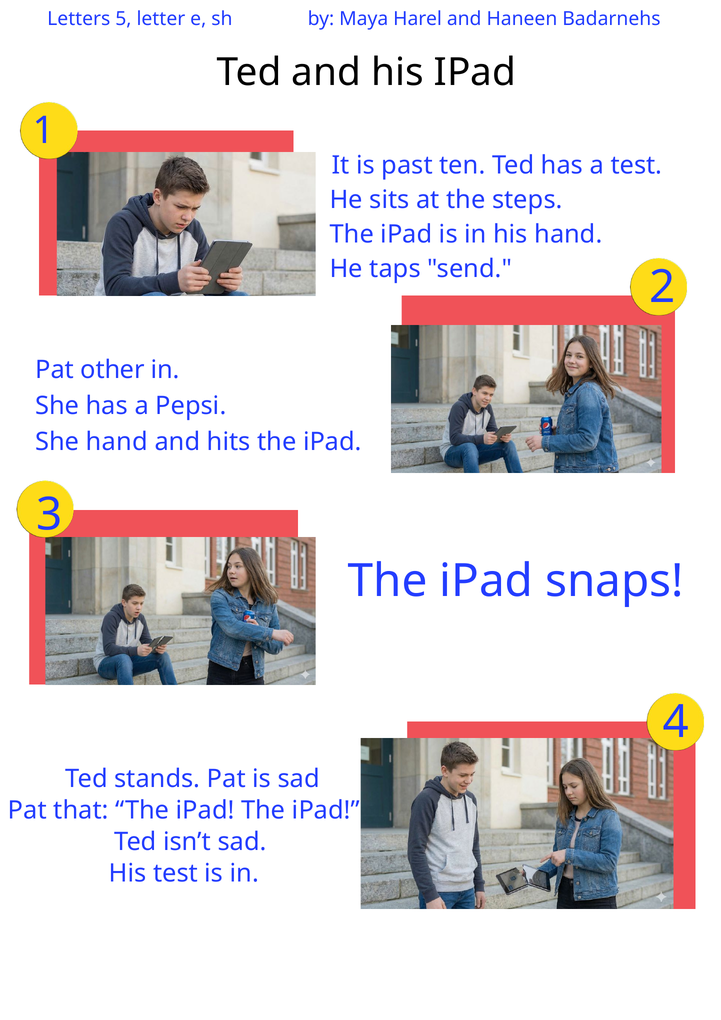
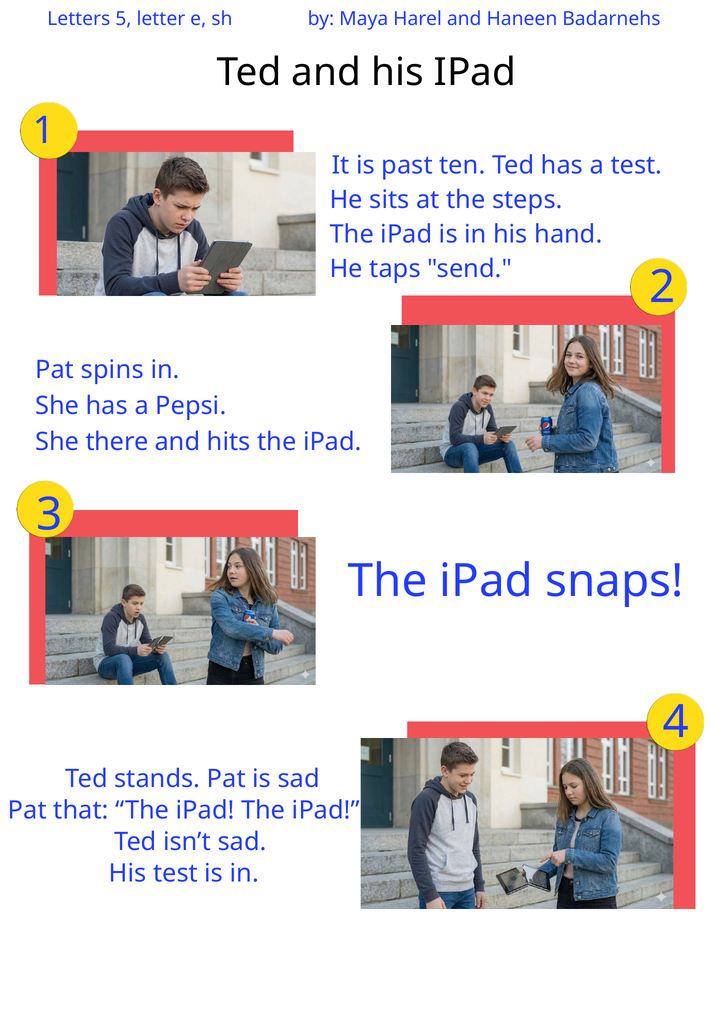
other: other -> spins
She hand: hand -> there
